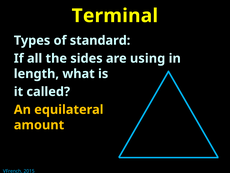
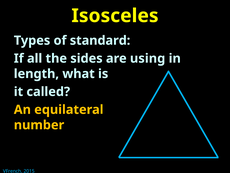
Terminal: Terminal -> Isosceles
amount: amount -> number
